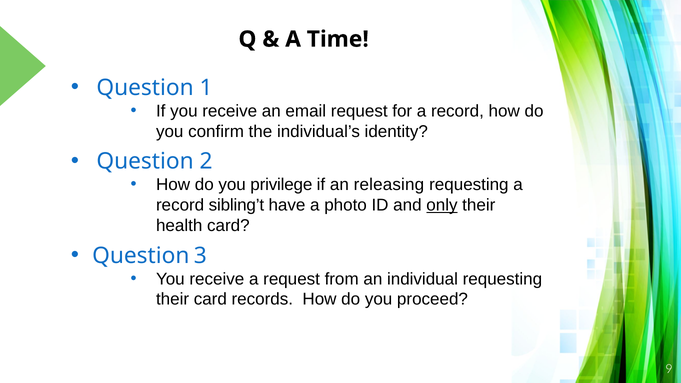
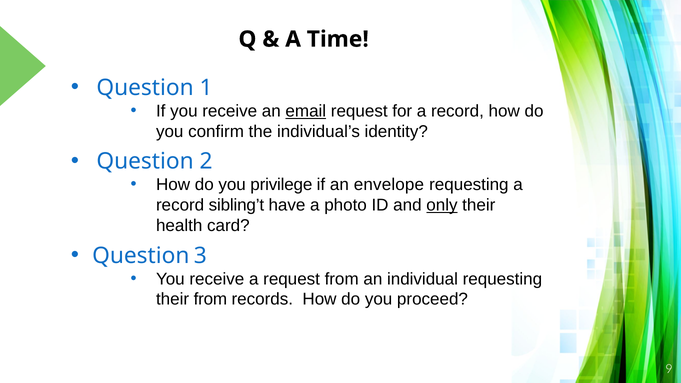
email underline: none -> present
releasing: releasing -> envelope
their card: card -> from
